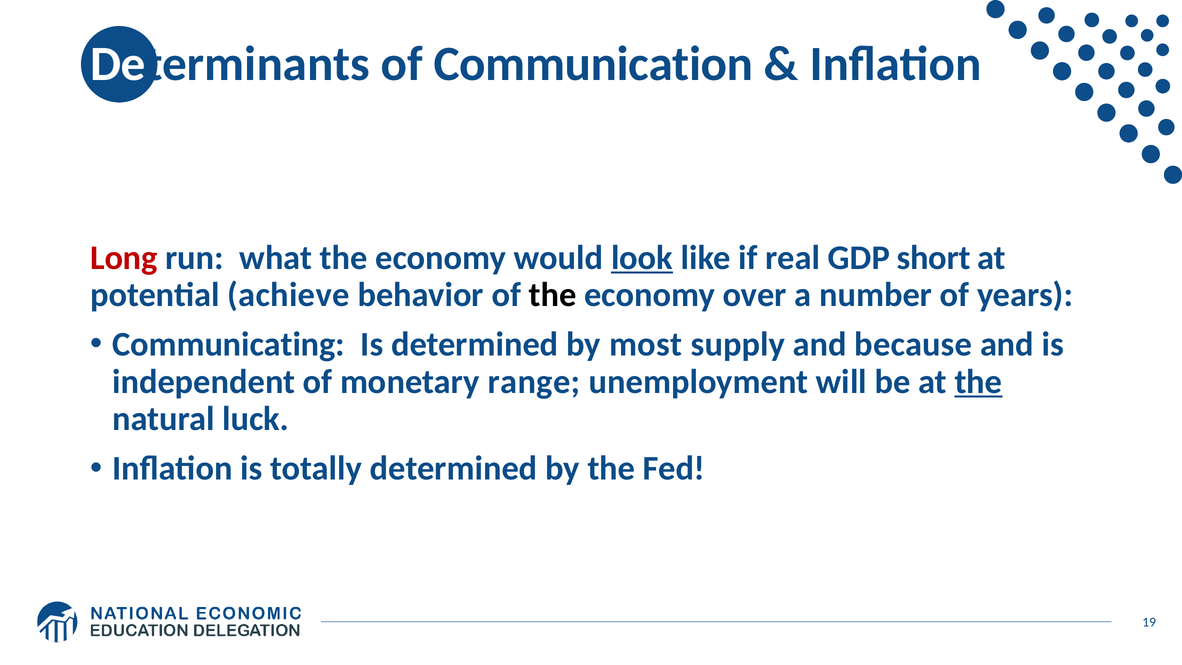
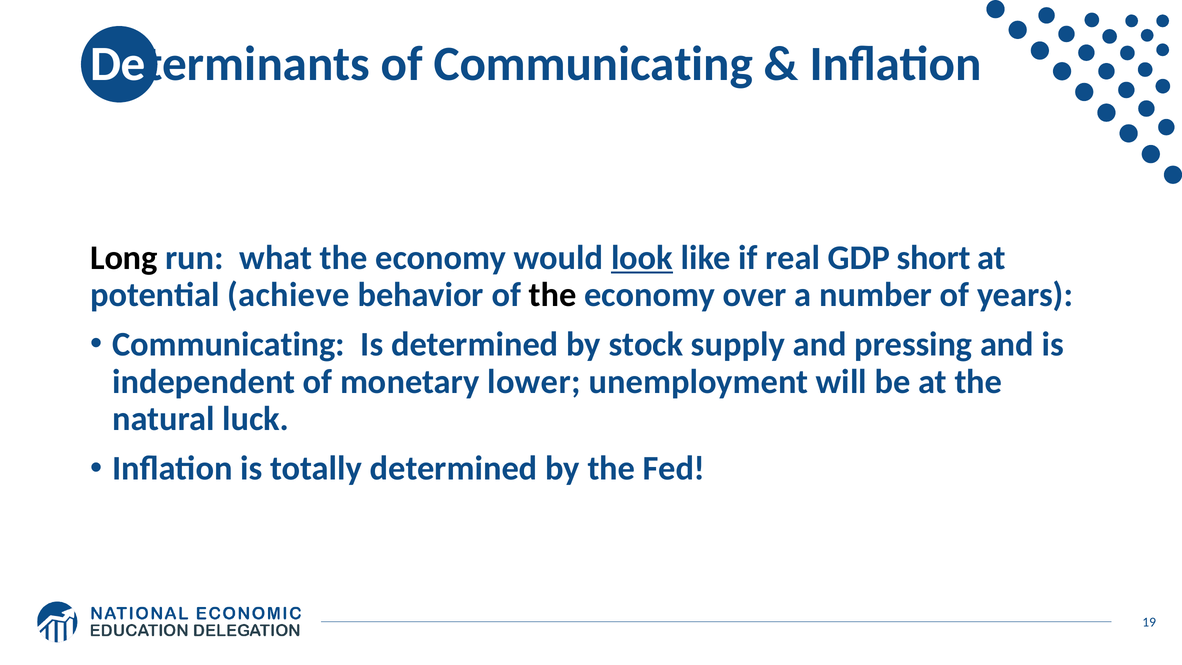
of Communication: Communication -> Communicating
Long colour: red -> black
most: most -> stock
because: because -> pressing
range: range -> lower
the at (978, 382) underline: present -> none
